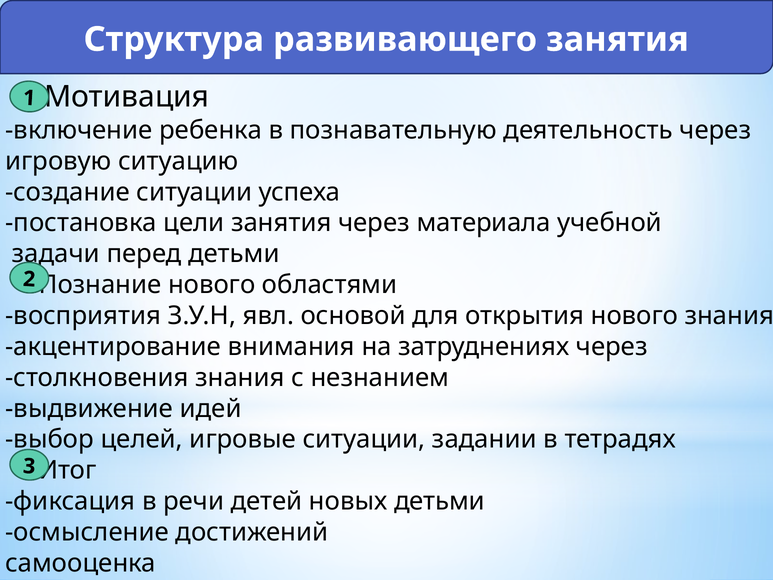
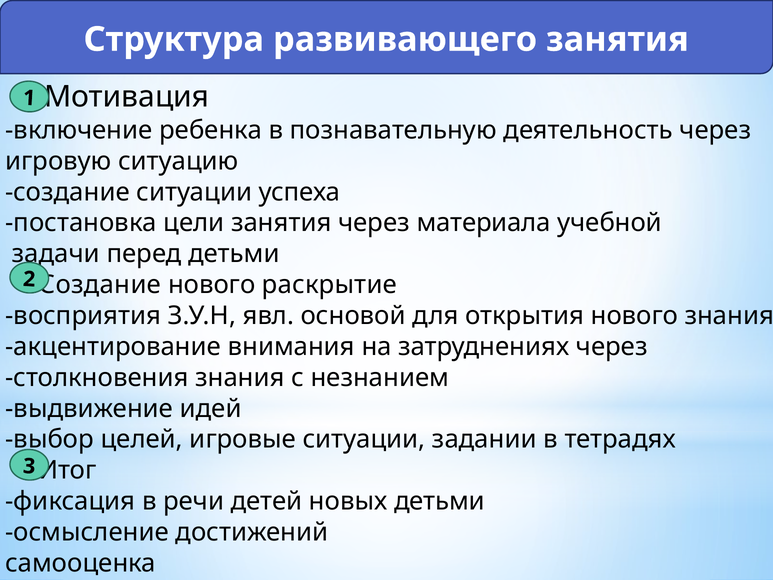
Познание at (100, 285): Познание -> Создание
областями: областями -> раскрытие
